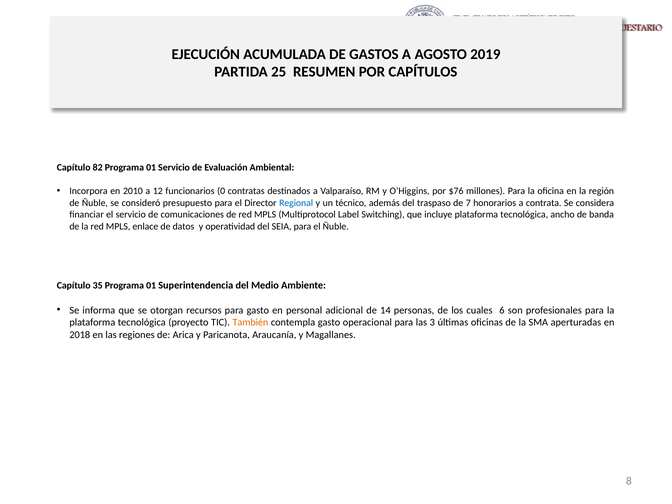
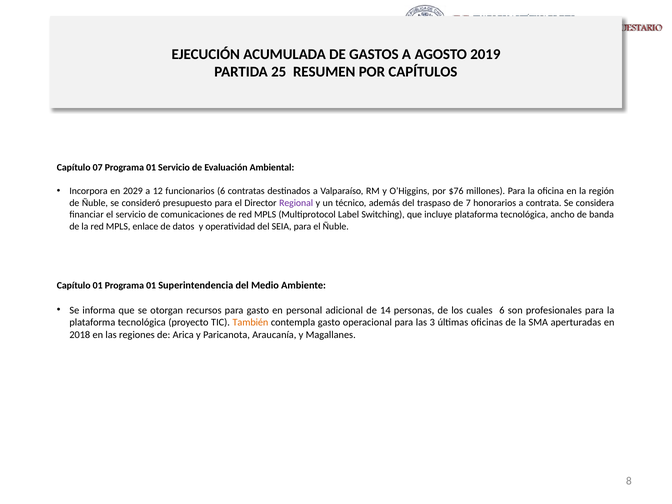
82: 82 -> 07
2010: 2010 -> 2029
funcionarios 0: 0 -> 6
Regional colour: blue -> purple
Capítulo 35: 35 -> 01
